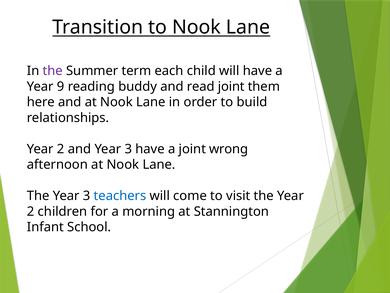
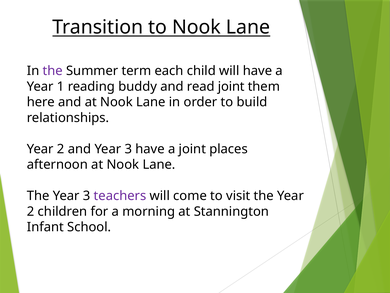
9: 9 -> 1
wrong: wrong -> places
teachers colour: blue -> purple
